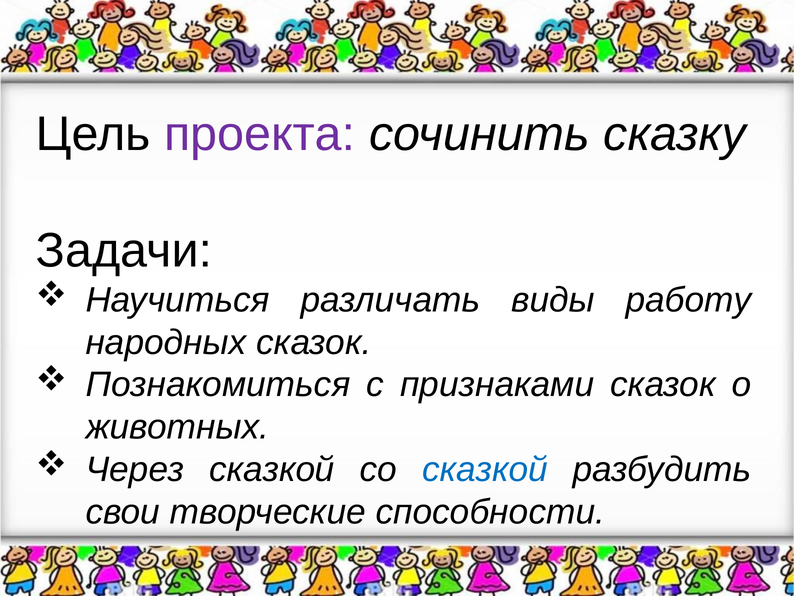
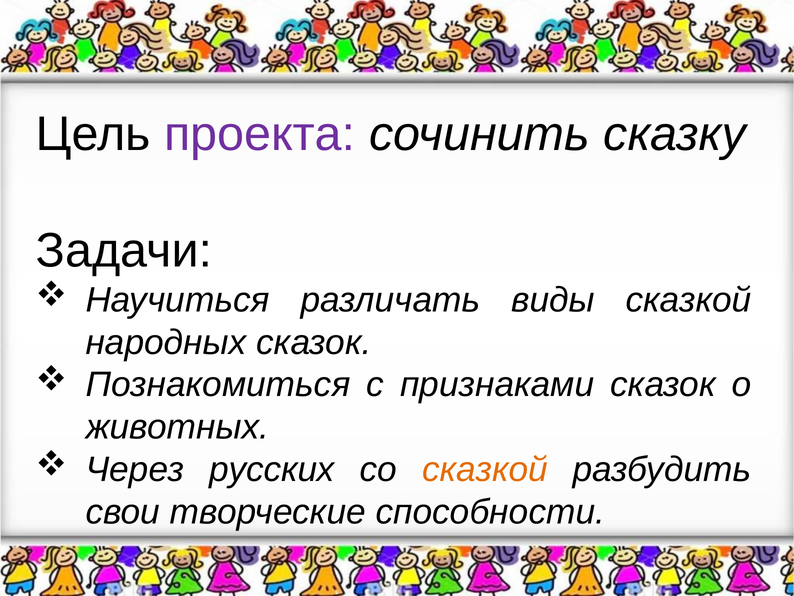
виды работу: работу -> сказкой
Через сказкой: сказкой -> русских
сказкой at (485, 469) colour: blue -> orange
